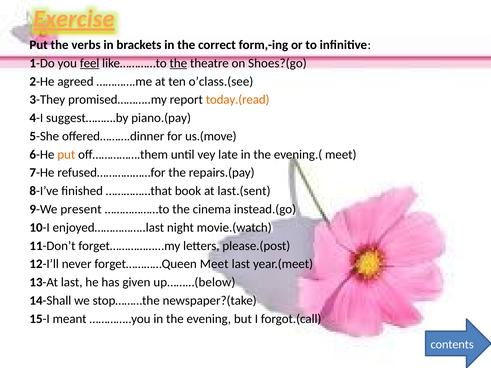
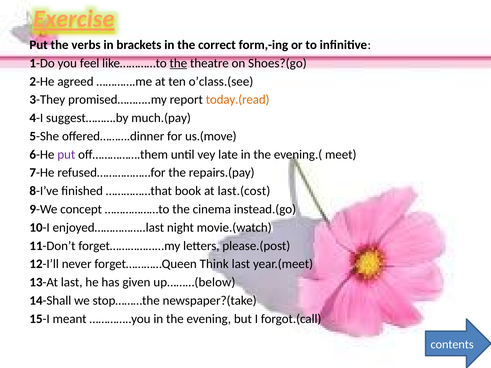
feel underline: present -> none
piano.(pay: piano.(pay -> much.(pay
put at (66, 155) colour: orange -> purple
last.(sent: last.(sent -> last.(cost
present: present -> concept
forget…………Queen Meet: Meet -> Think
